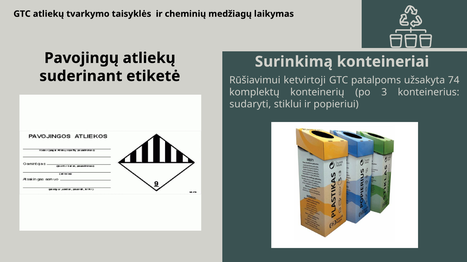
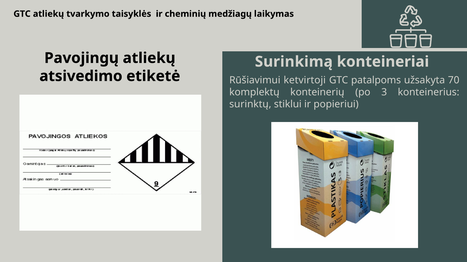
suderinant: suderinant -> atsivedimo
74: 74 -> 70
sudaryti: sudaryti -> surinktų
